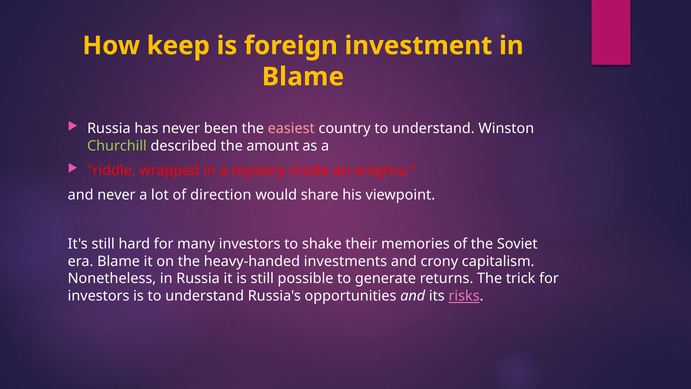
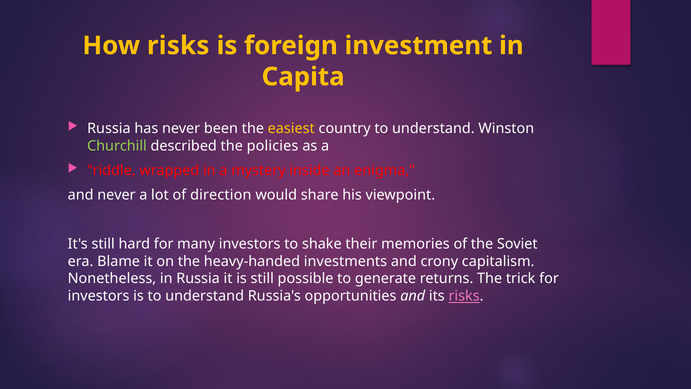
How keep: keep -> risks
Blame at (303, 77): Blame -> Capita
easiest colour: pink -> yellow
amount: amount -> policies
